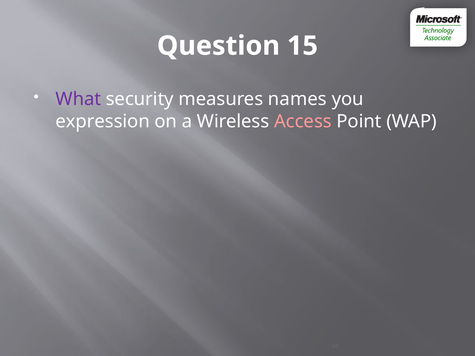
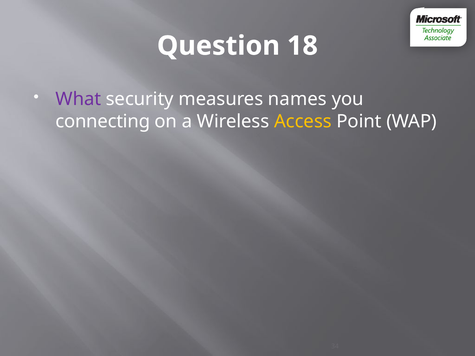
15: 15 -> 18
expression: expression -> connecting
Access colour: pink -> yellow
